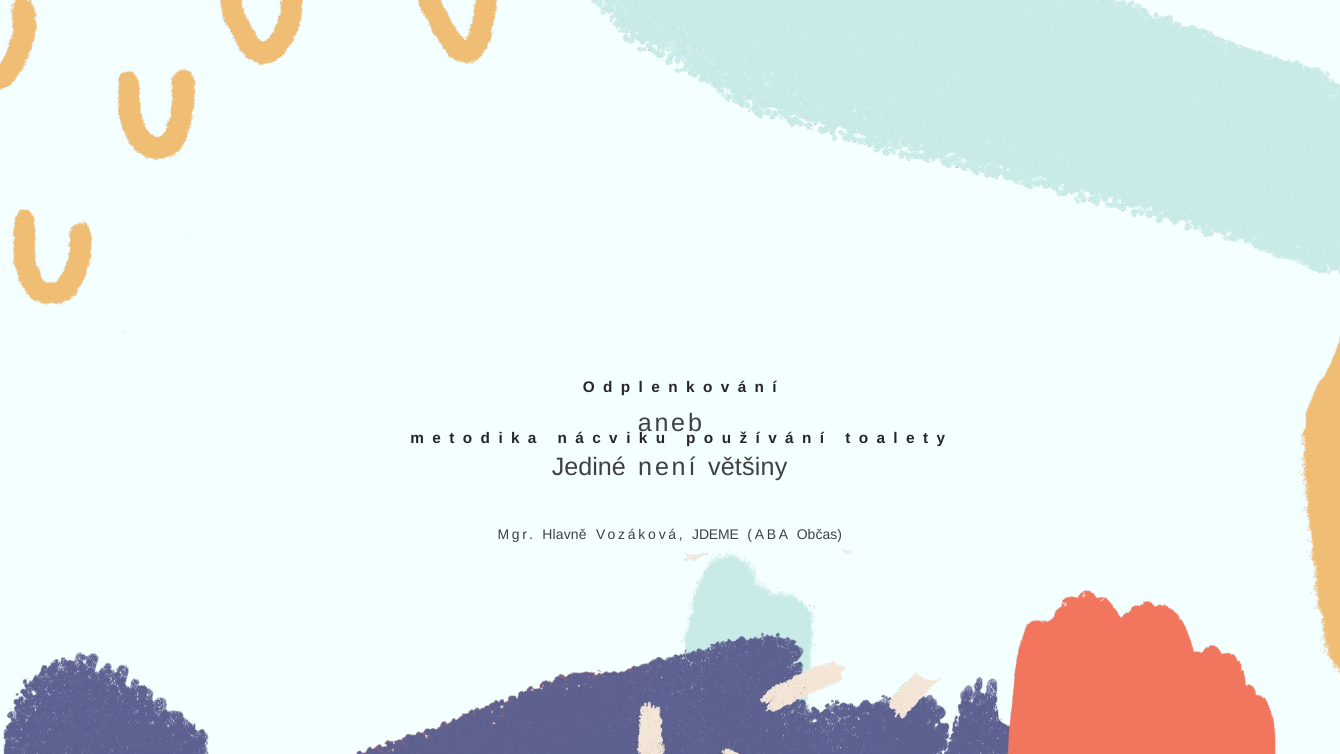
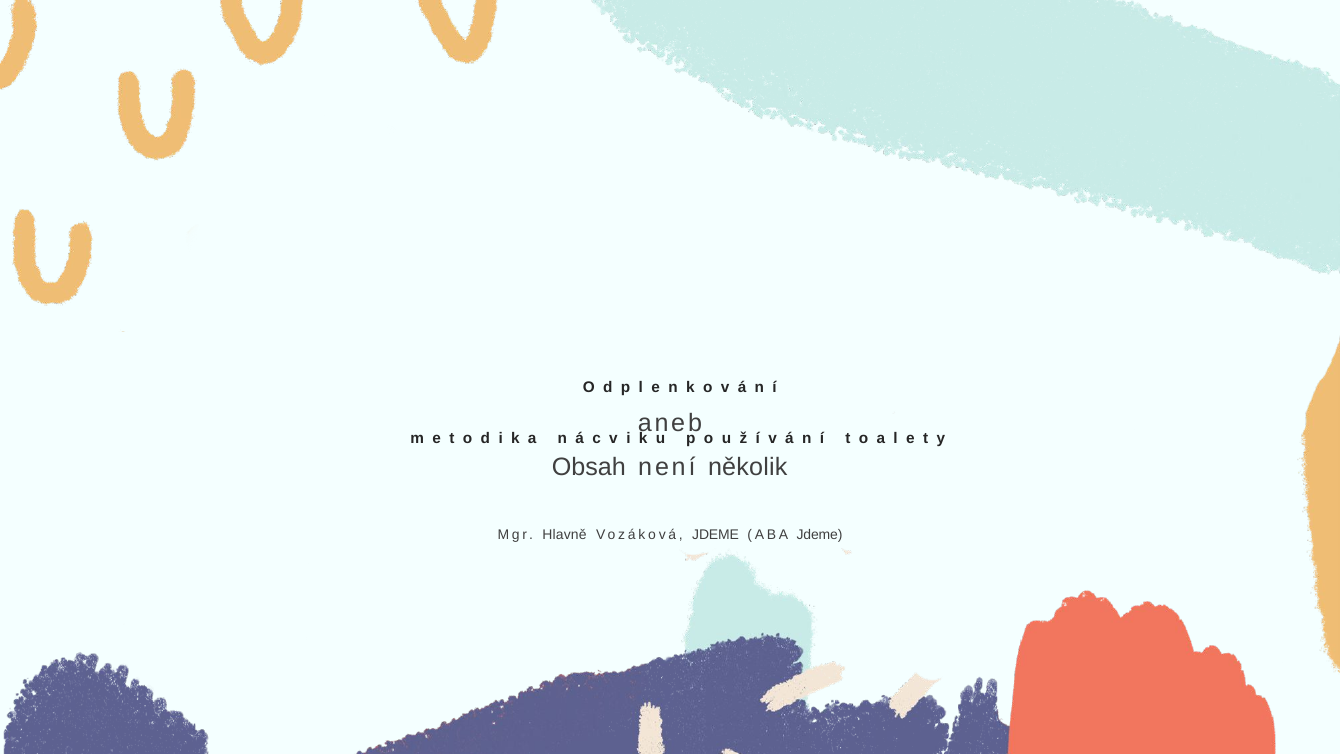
Jediné: Jediné -> Obsah
většiny: většiny -> několik
ABA Občas: Občas -> Jdeme
